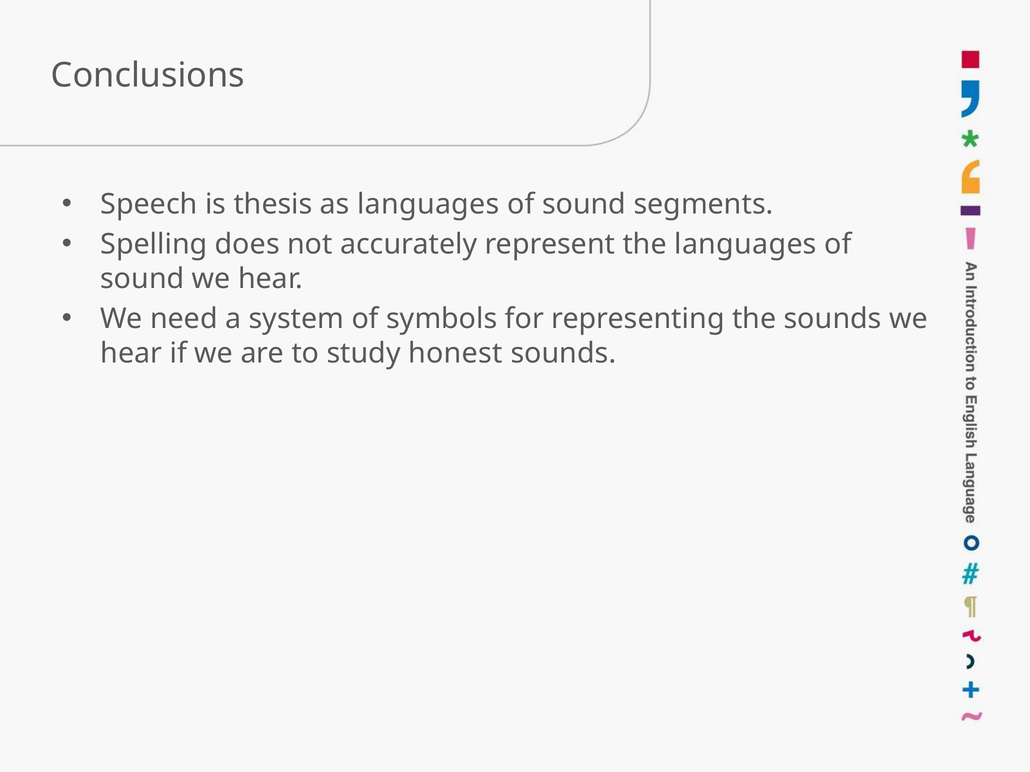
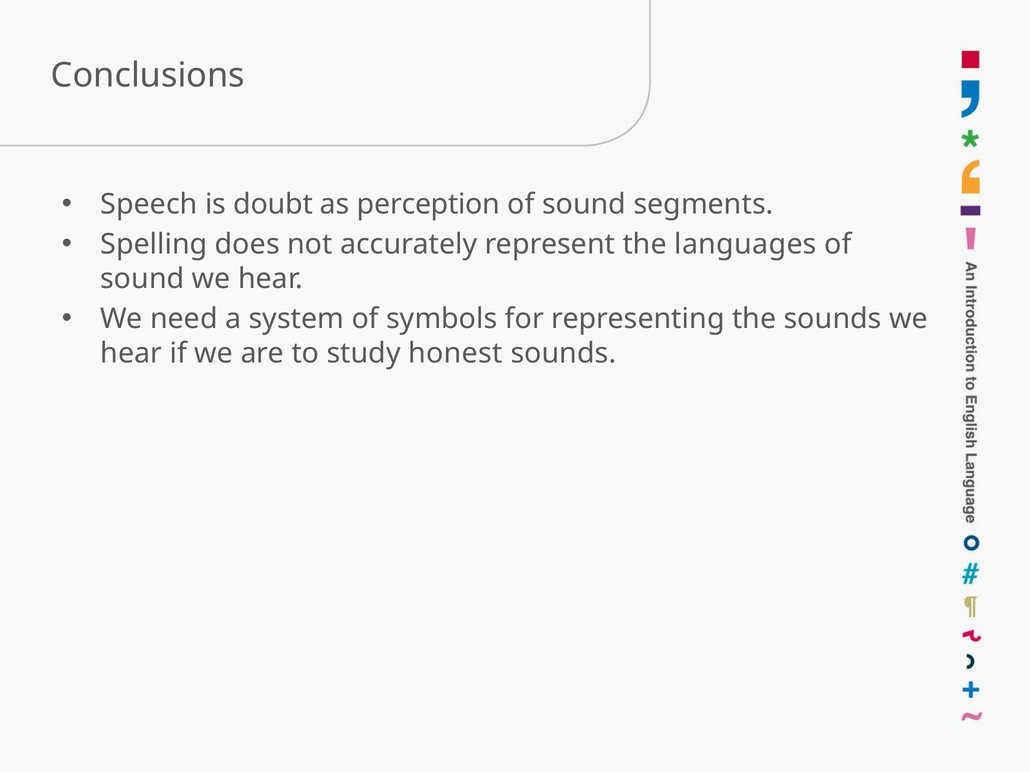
thesis: thesis -> doubt
as languages: languages -> perception
